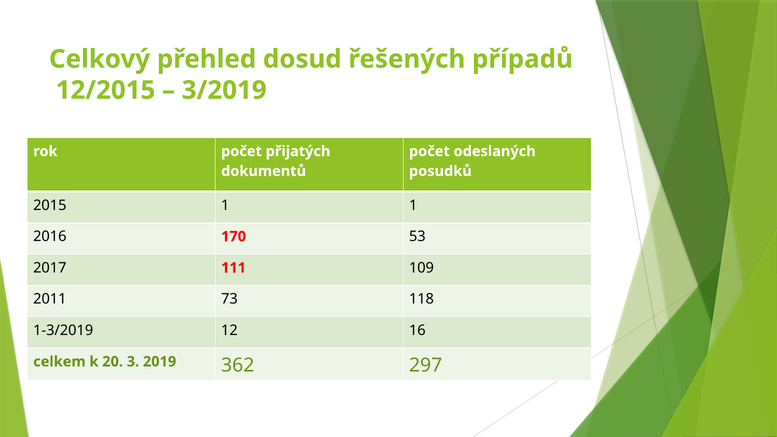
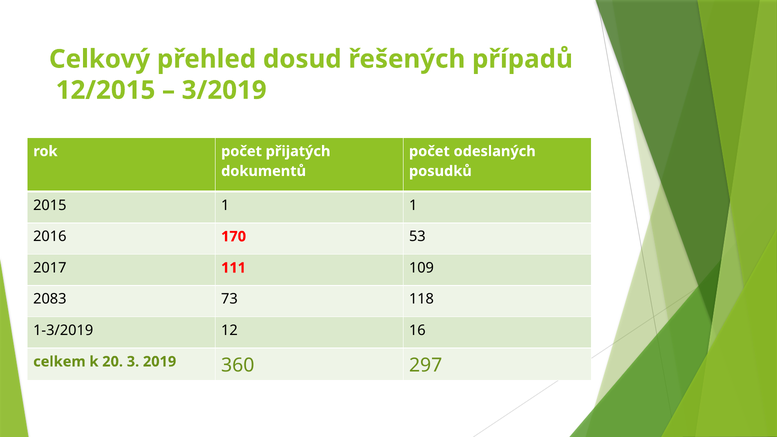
2011: 2011 -> 2083
362: 362 -> 360
